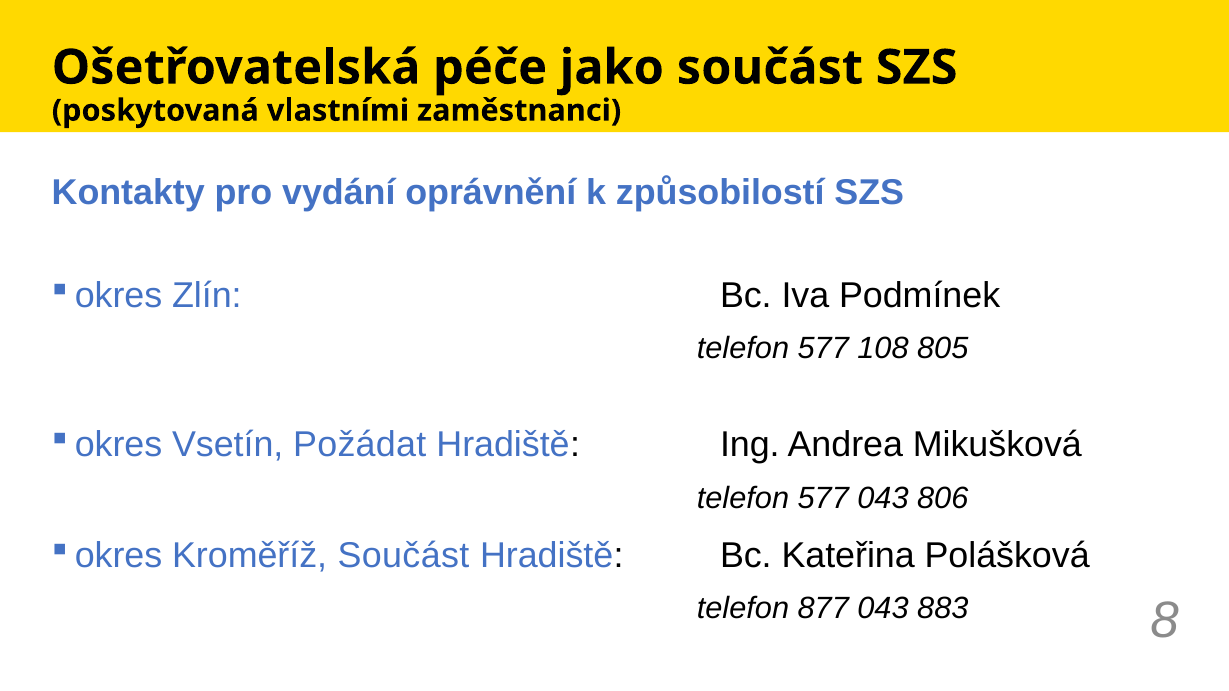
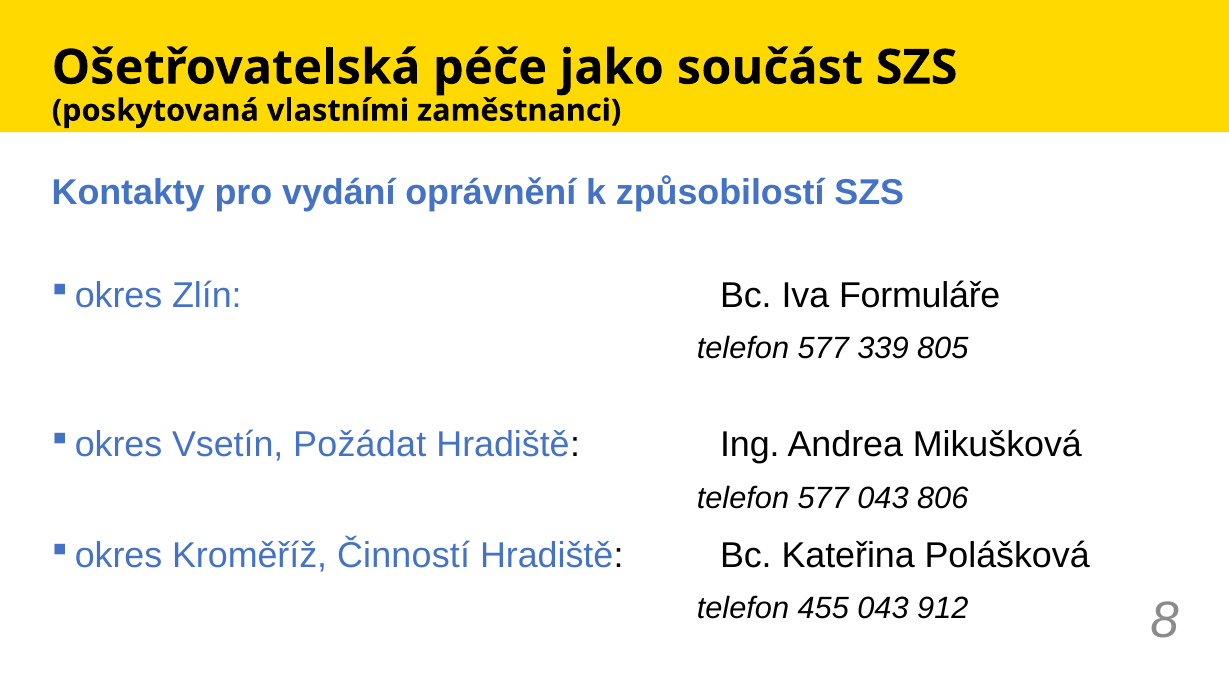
Podmínek: Podmínek -> Formuláře
108: 108 -> 339
Kroměříž Součást: Součást -> Činností
877: 877 -> 455
883: 883 -> 912
